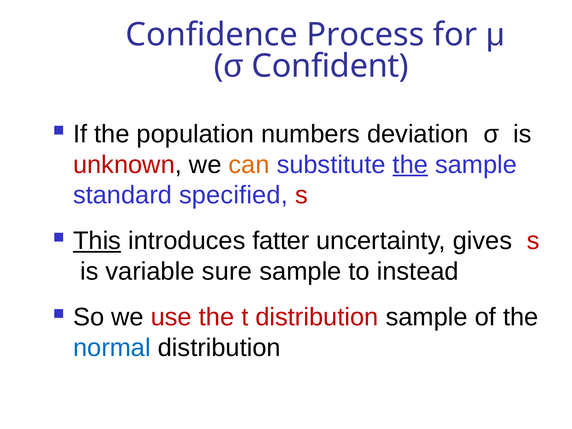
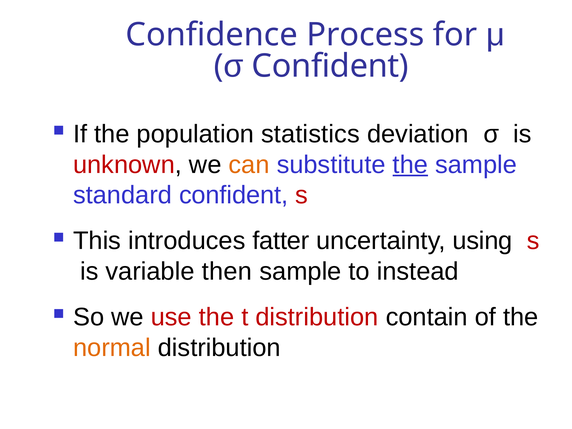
numbers: numbers -> statistics
standard specified: specified -> confident
This underline: present -> none
gives: gives -> using
sure: sure -> then
distribution sample: sample -> contain
normal colour: blue -> orange
